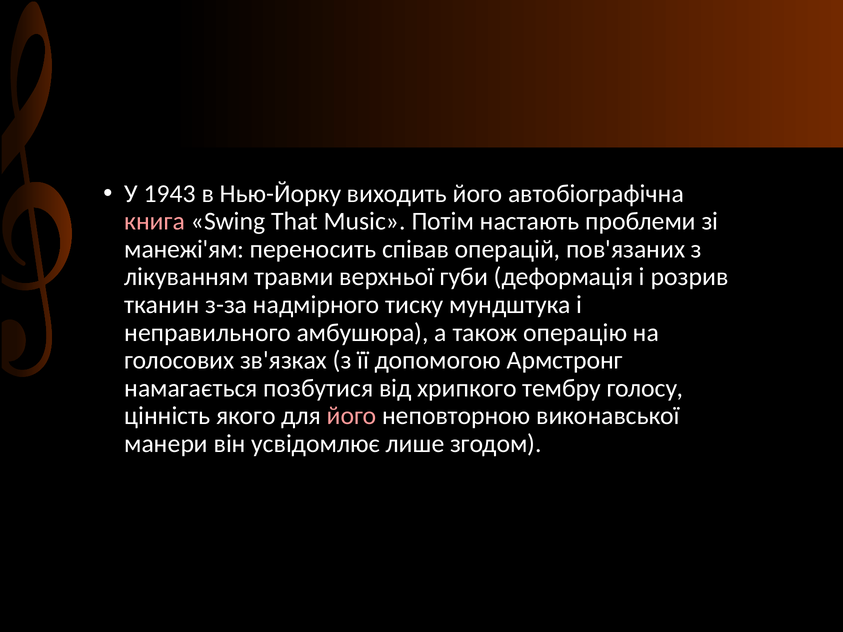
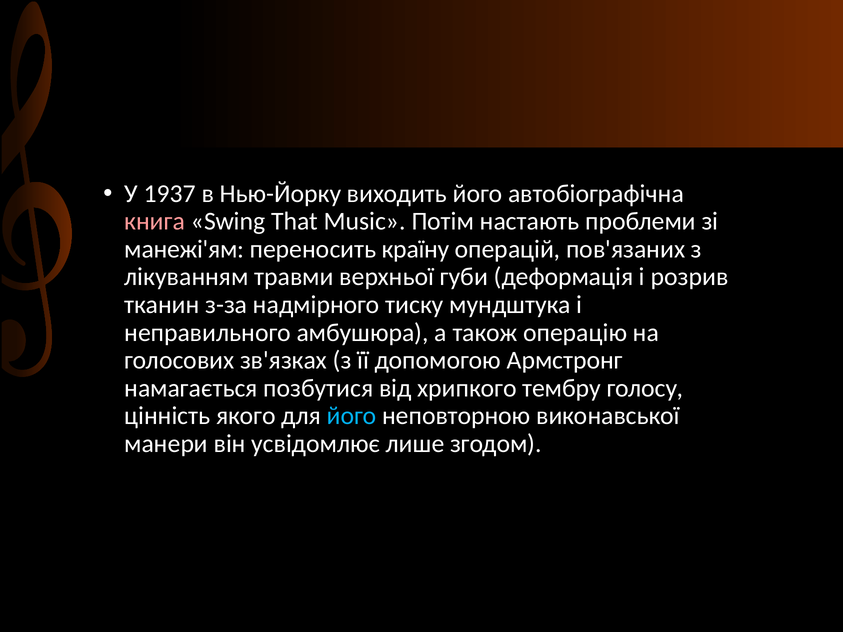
1943: 1943 -> 1937
співав: співав -> країну
його at (352, 416) colour: pink -> light blue
